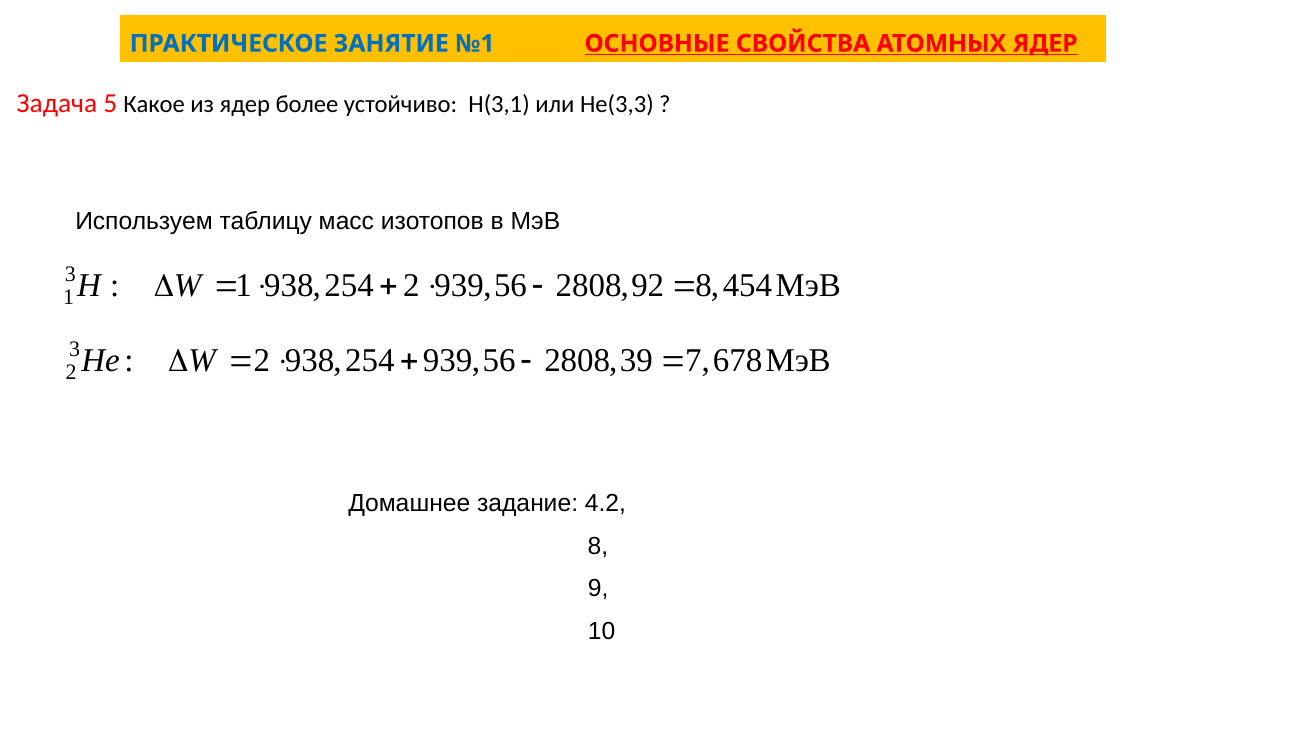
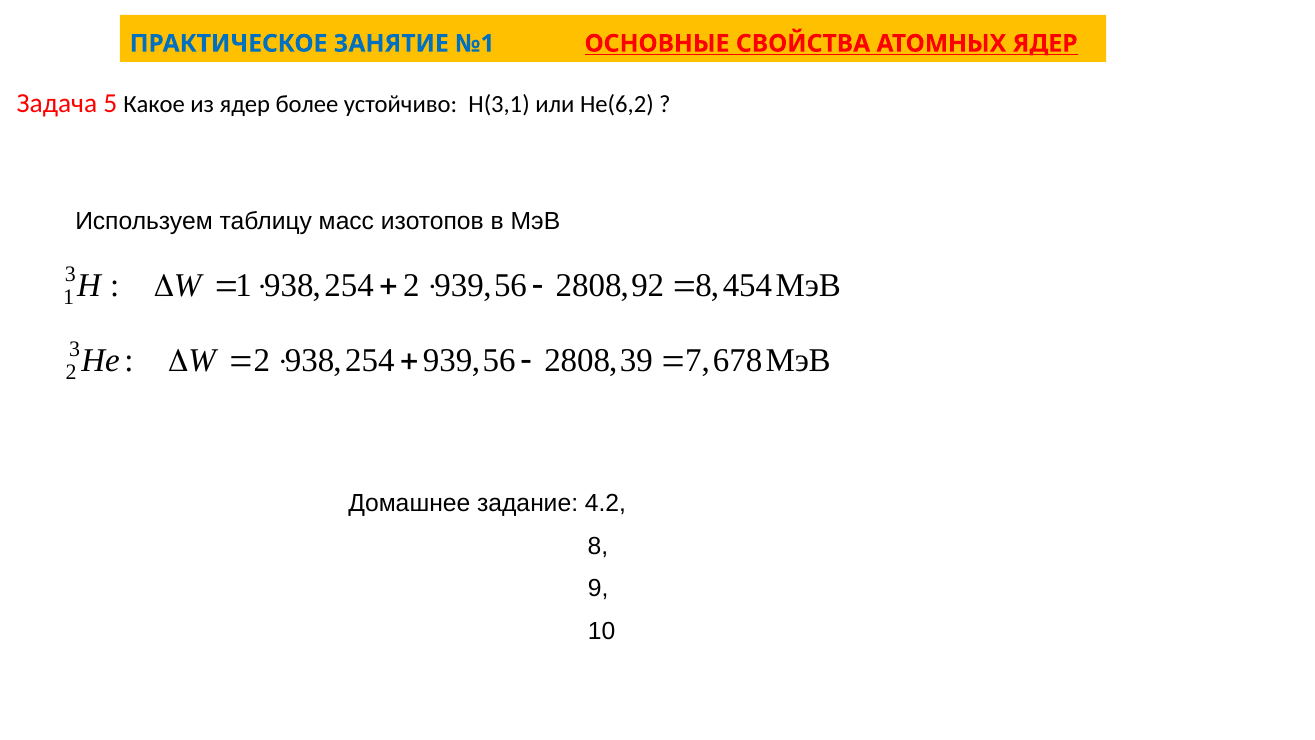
Не(3,3: Не(3,3 -> Не(6,2
